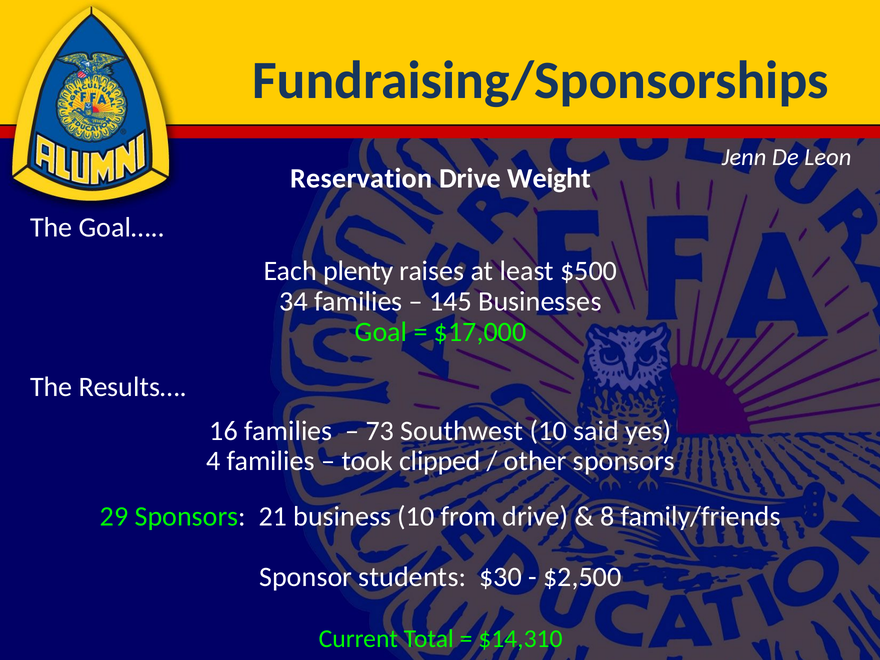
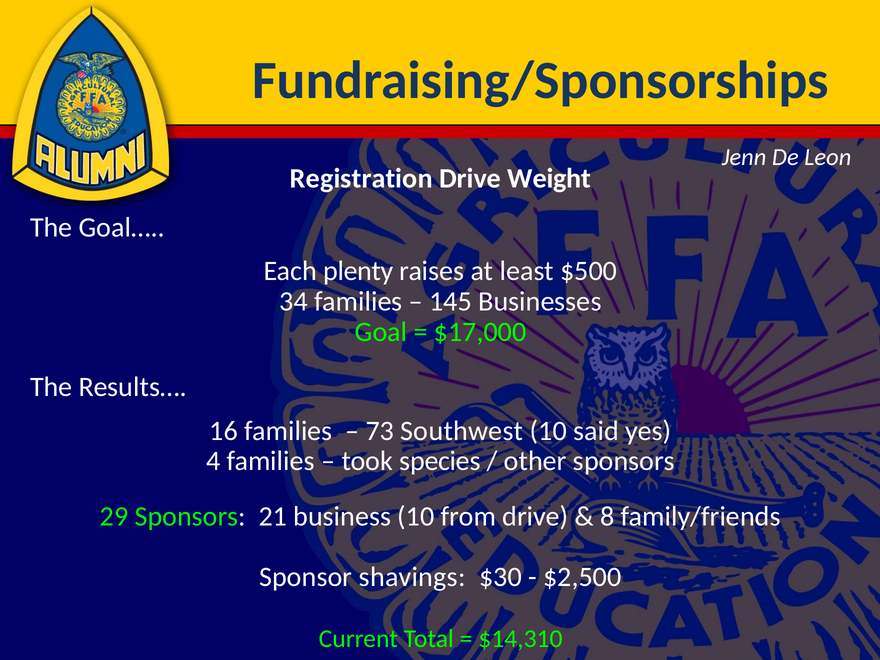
Reservation: Reservation -> Registration
clipped: clipped -> species
students: students -> shavings
